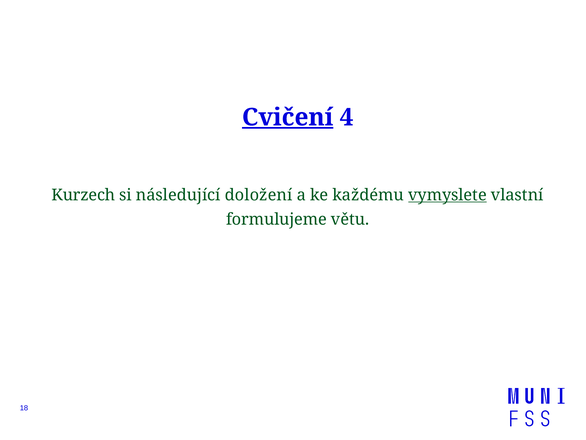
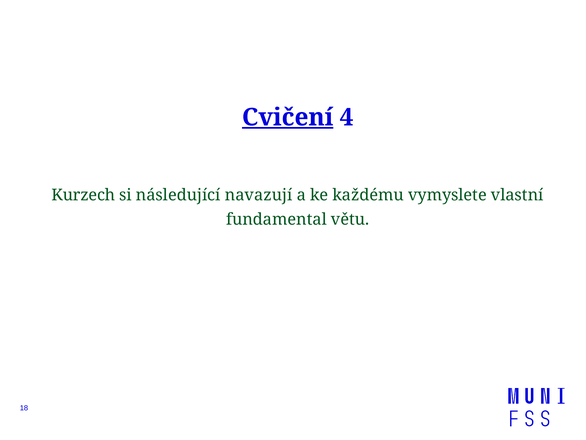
doložení: doložení -> navazují
vymyslete underline: present -> none
formulujeme: formulujeme -> fundamental
